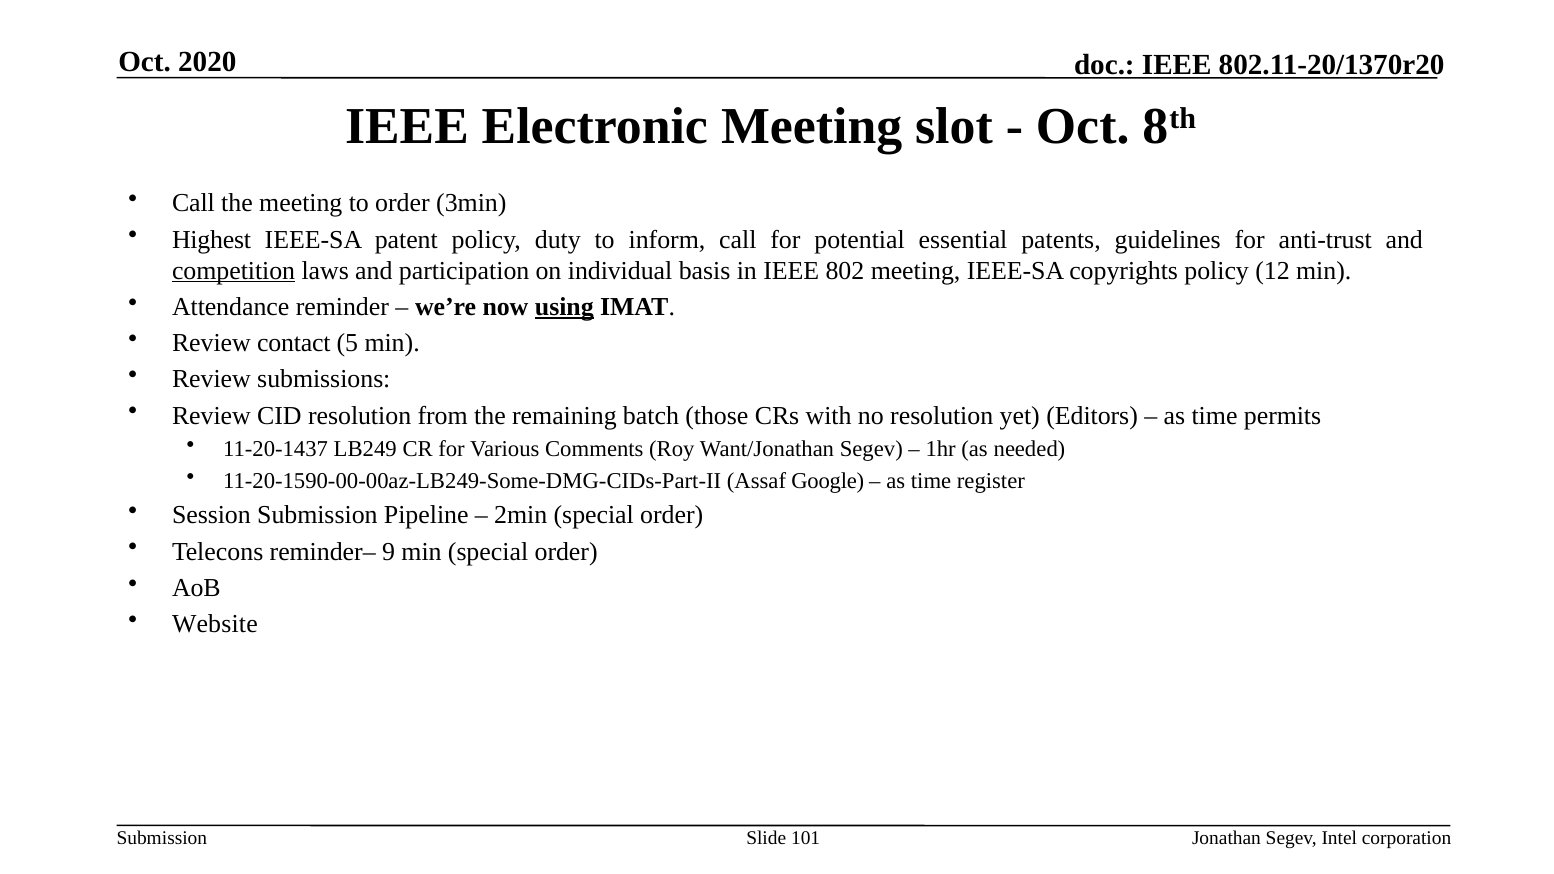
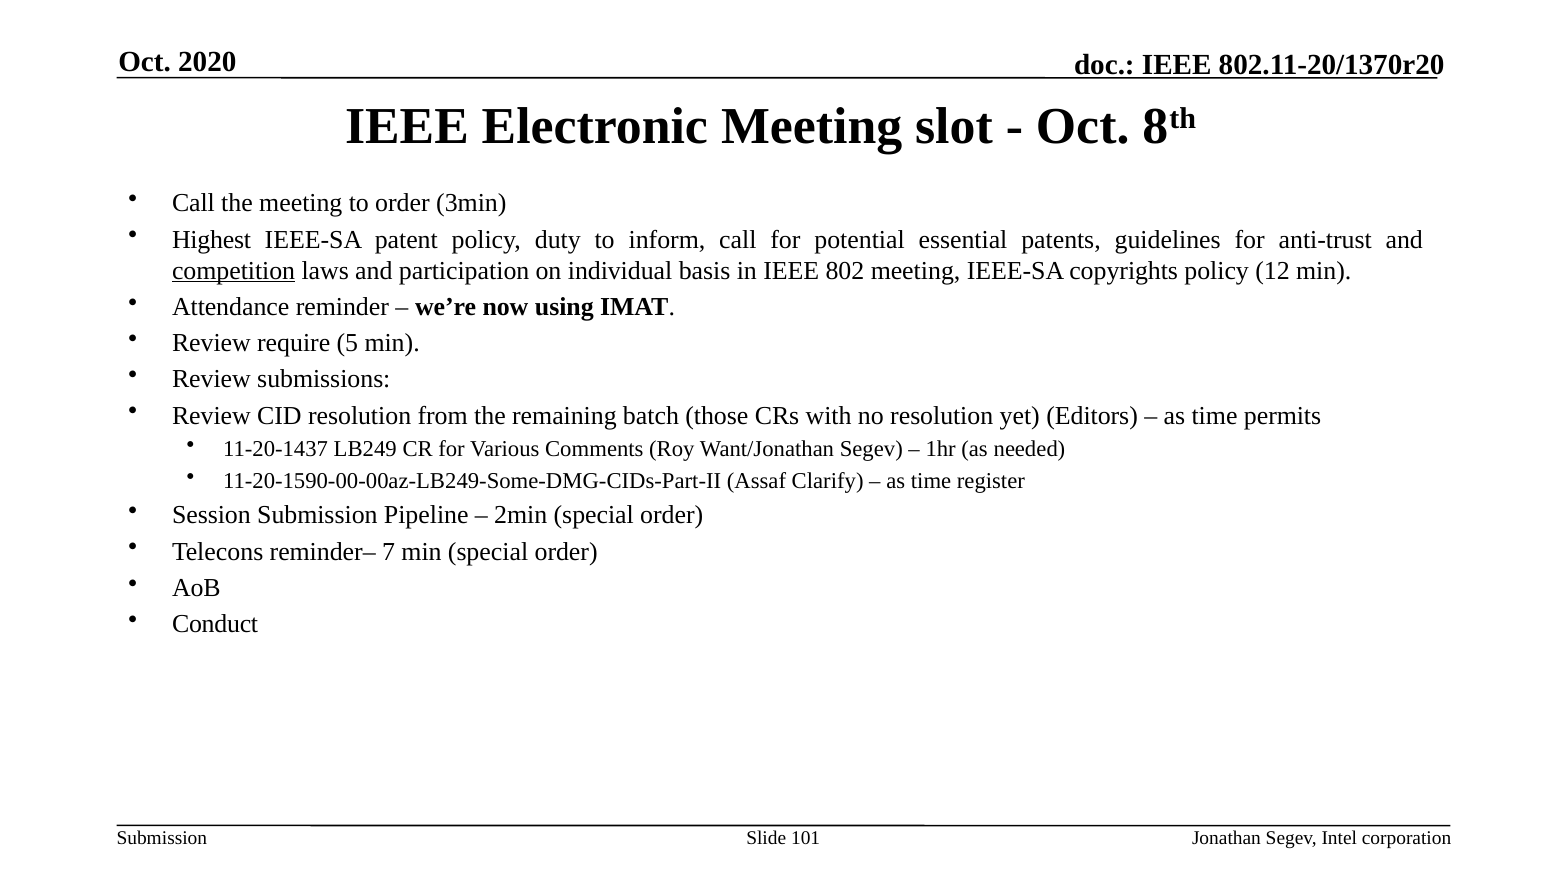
using underline: present -> none
contact: contact -> require
Google: Google -> Clarify
9: 9 -> 7
Website: Website -> Conduct
